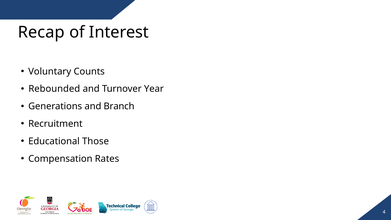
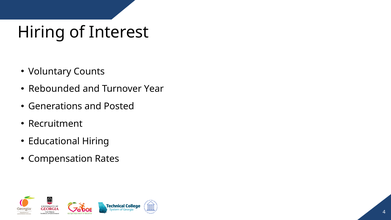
Recap at (41, 32): Recap -> Hiring
Branch: Branch -> Posted
Educational Those: Those -> Hiring
